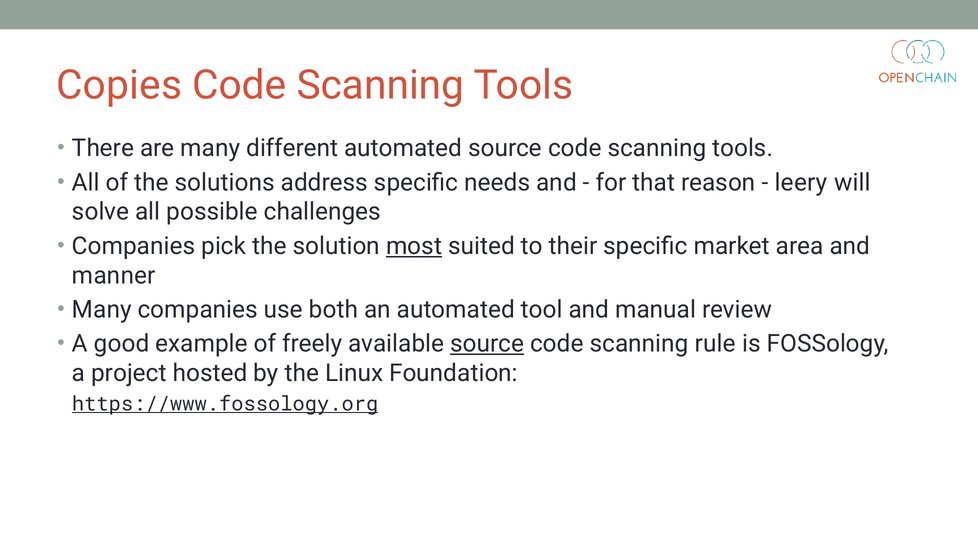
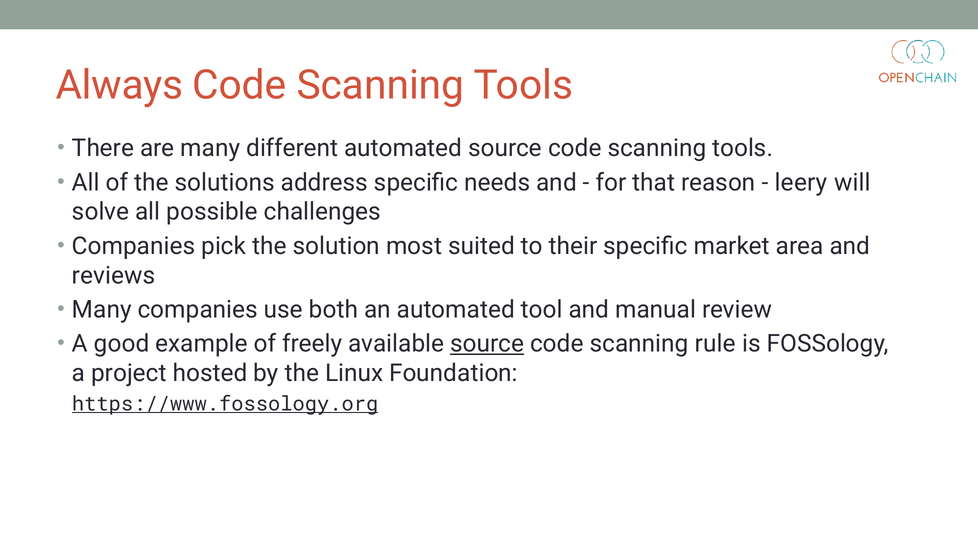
Copies: Copies -> Always
most underline: present -> none
manner: manner -> reviews
